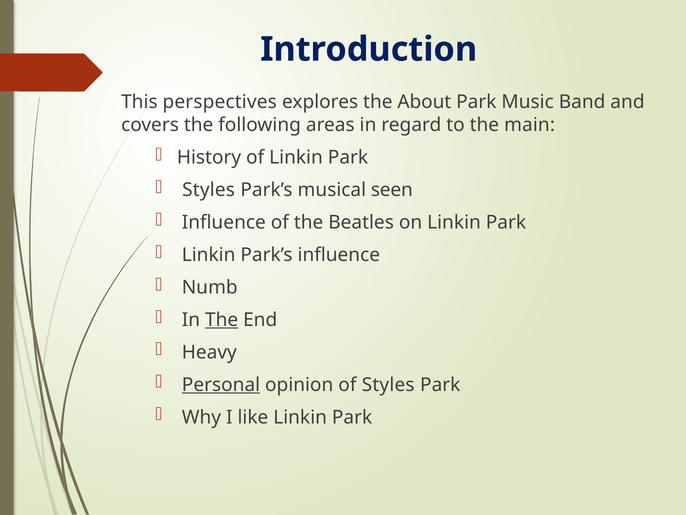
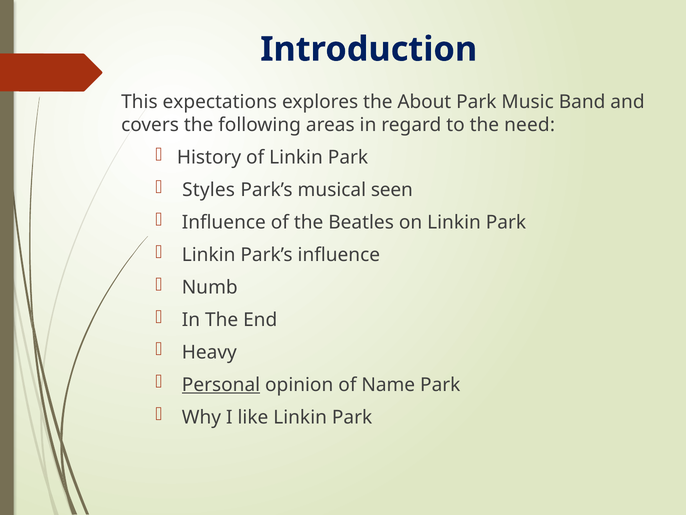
perspectives: perspectives -> expectations
main: main -> need
The at (222, 320) underline: present -> none
of Styles: Styles -> Name
